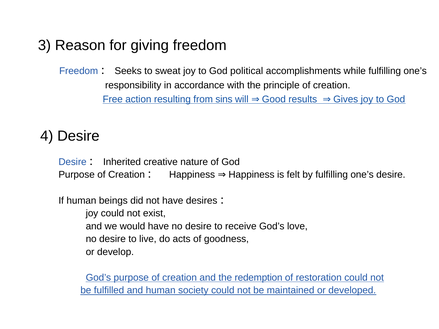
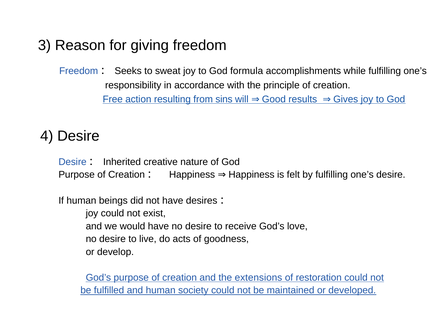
political: political -> formula
redemption: redemption -> extensions
